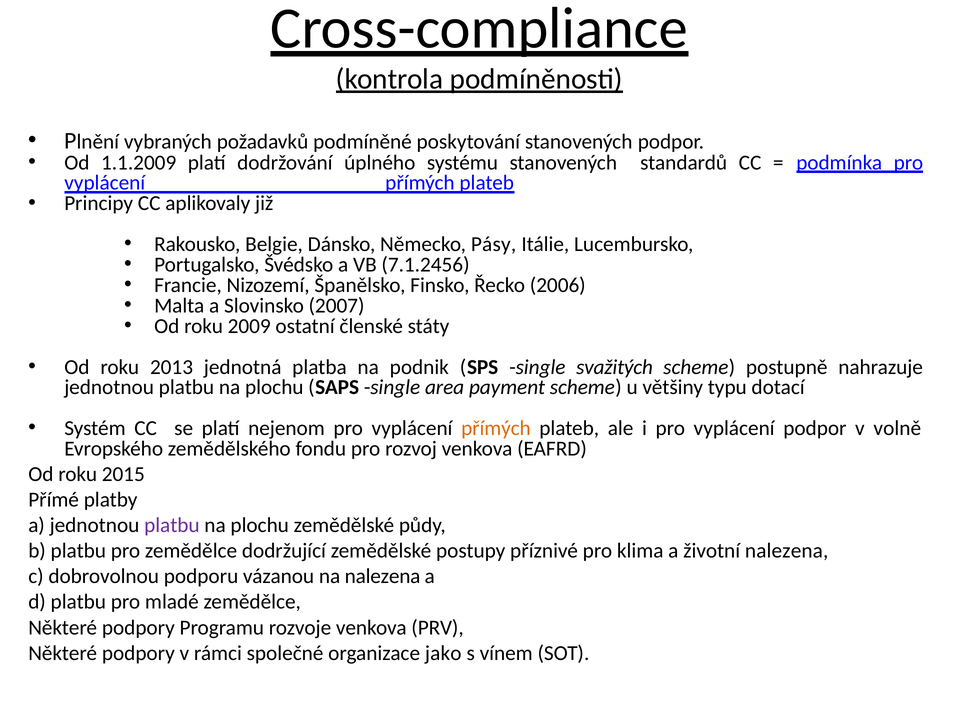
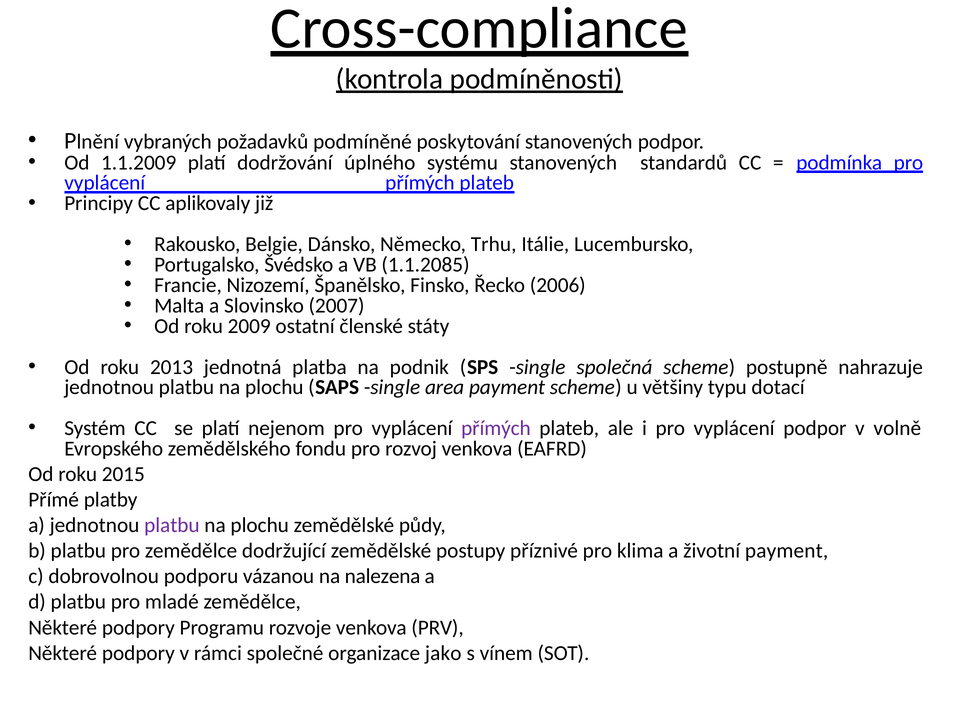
Pásy: Pásy -> Trhu
7.1.2456: 7.1.2456 -> 1.1.2085
svažitých: svažitých -> společná
přímých at (496, 428) colour: orange -> purple
životní nalezena: nalezena -> payment
